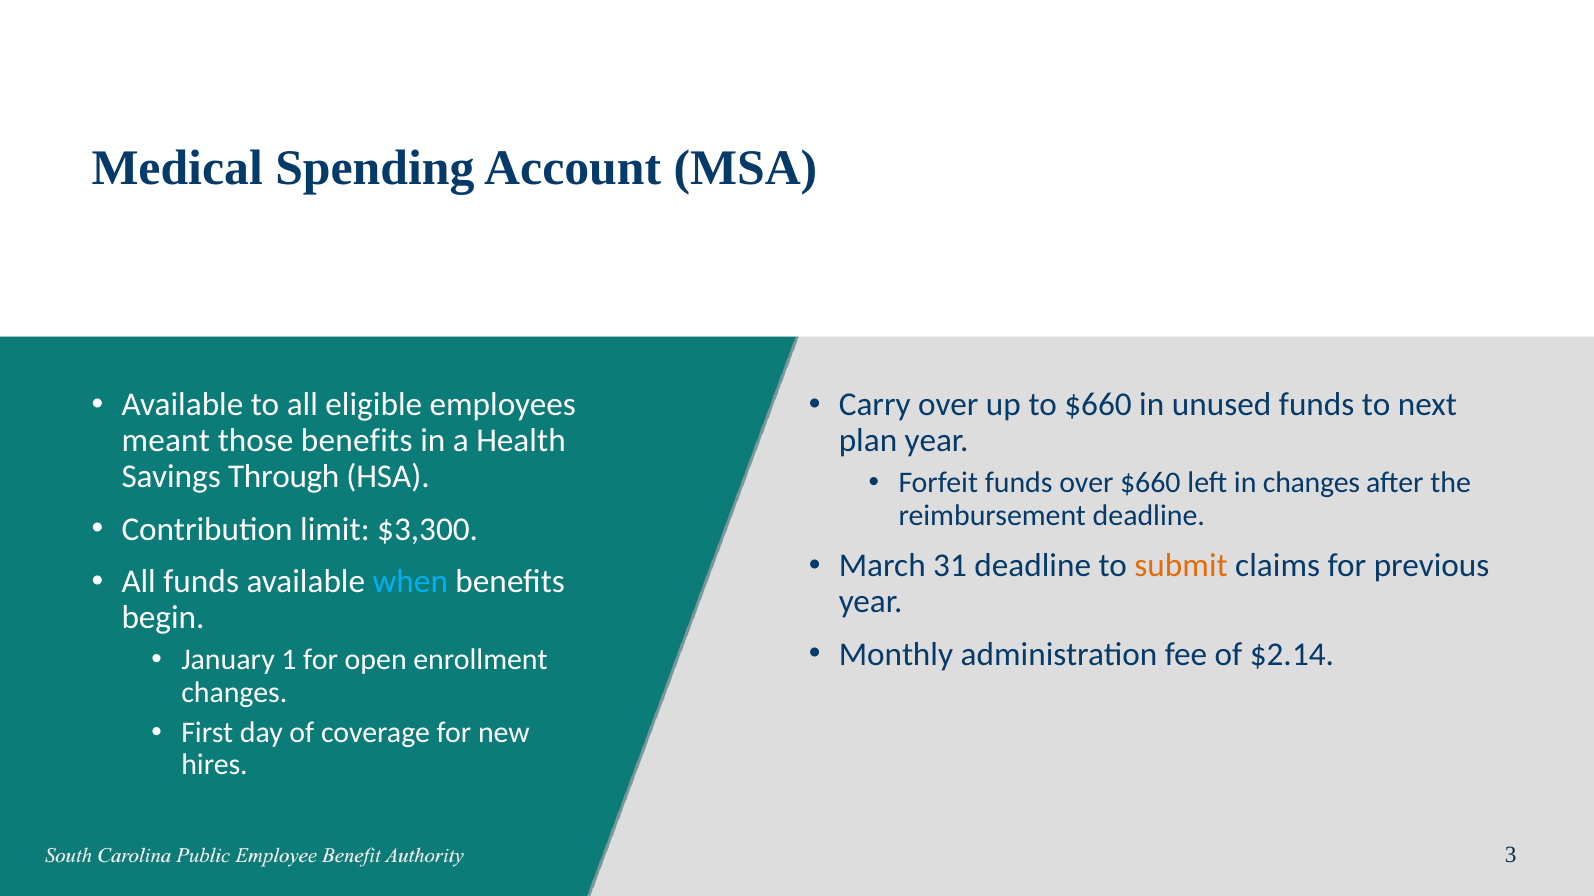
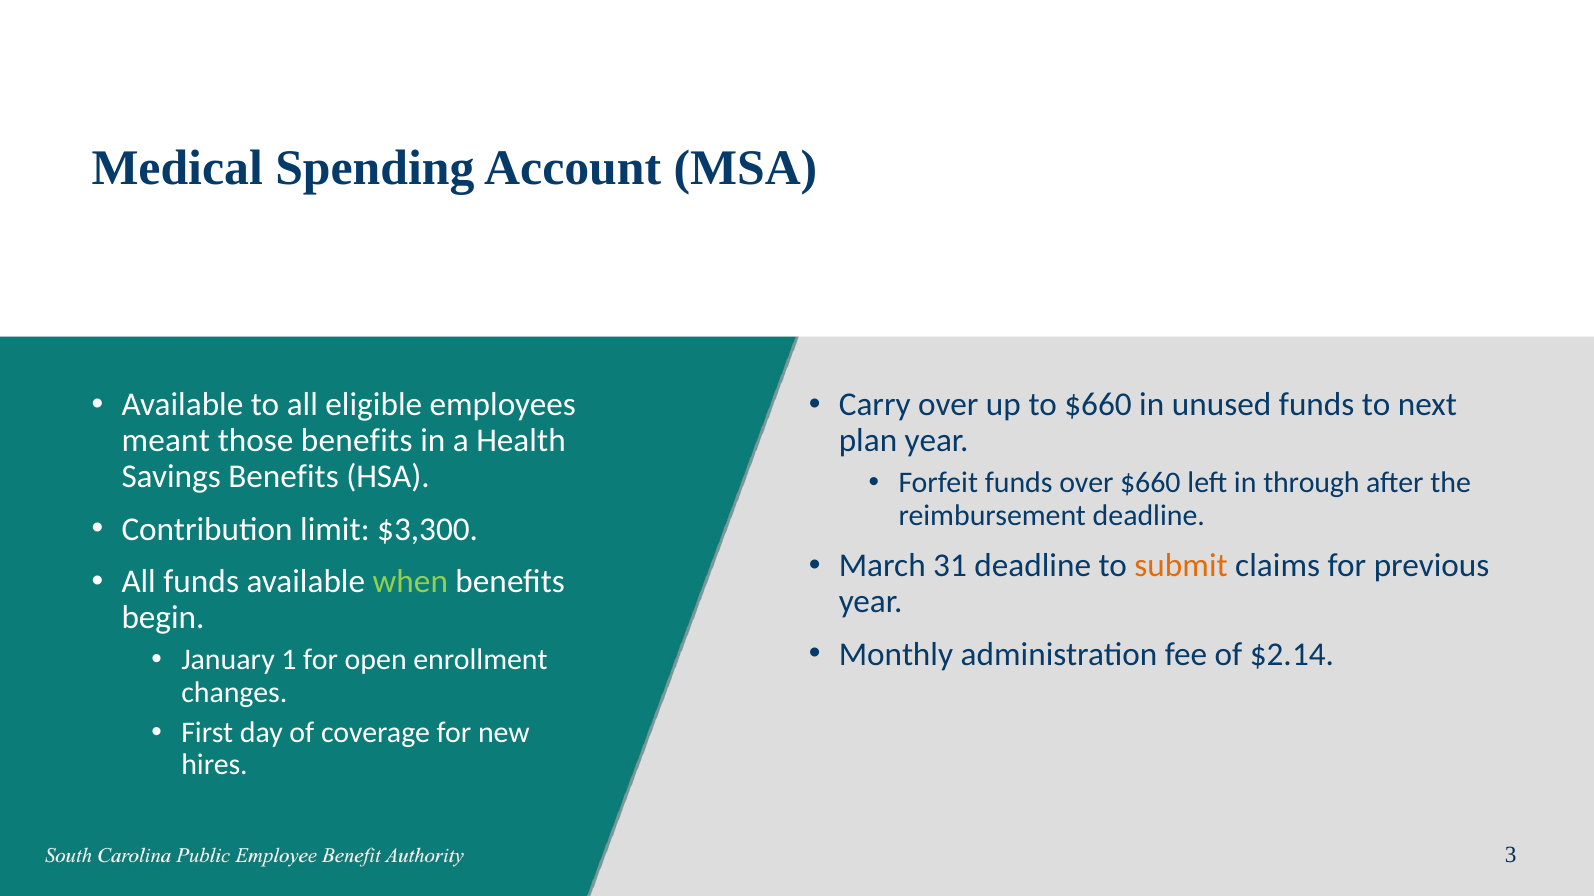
Savings Through: Through -> Benefits
in changes: changes -> through
when colour: light blue -> light green
